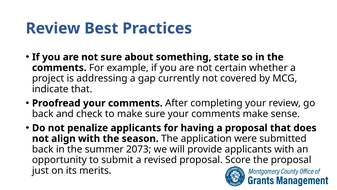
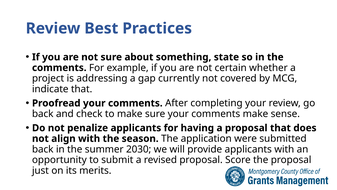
2073: 2073 -> 2030
